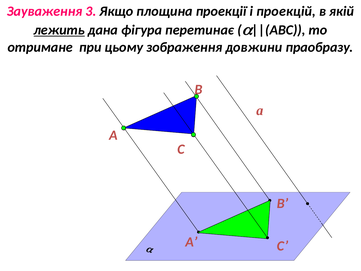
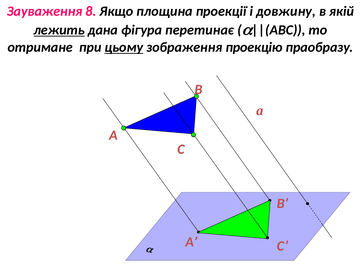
3: 3 -> 8
проекцій: проекцій -> довжину
цьому underline: none -> present
довжини: довжини -> проекцію
